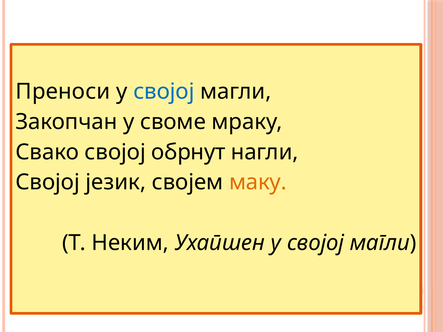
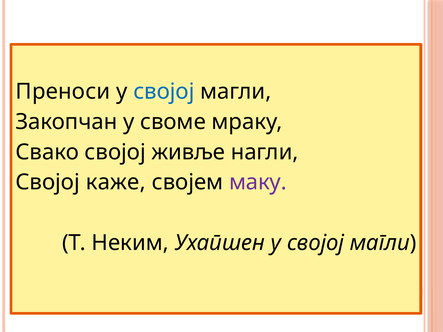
обрнут: обрнут -> живље
језик: језик -> каже
маку colour: orange -> purple
